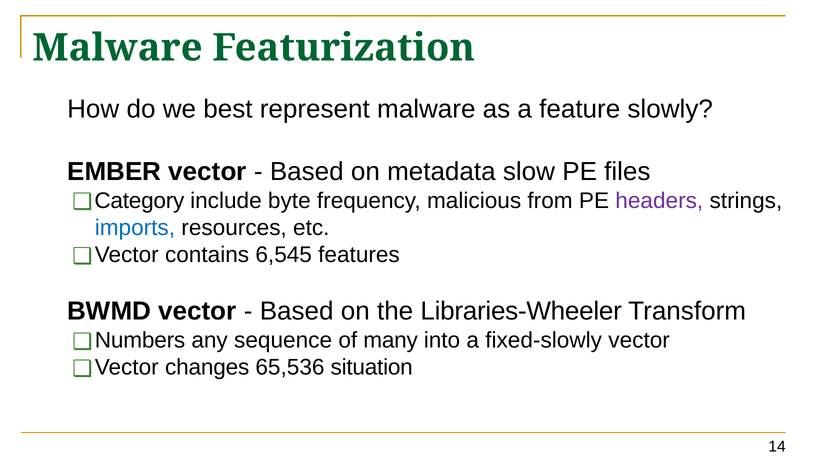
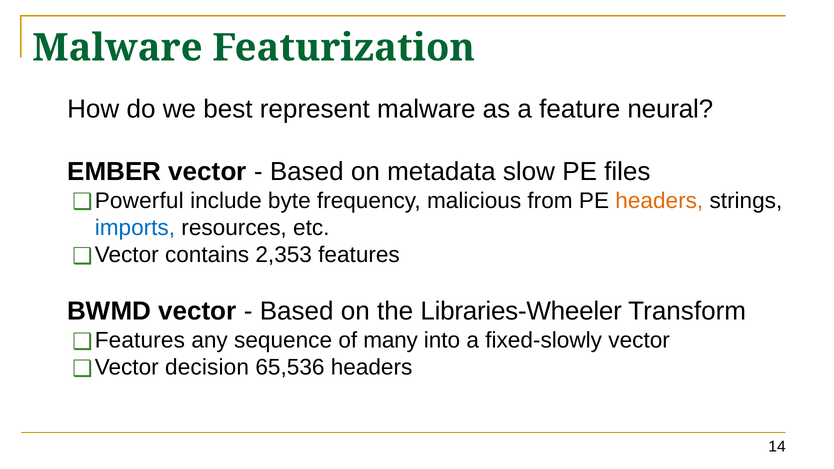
slowly: slowly -> neural
Category: Category -> Powerful
headers at (659, 201) colour: purple -> orange
6,545: 6,545 -> 2,353
Numbers at (140, 340): Numbers -> Features
changes: changes -> decision
65,536 situation: situation -> headers
